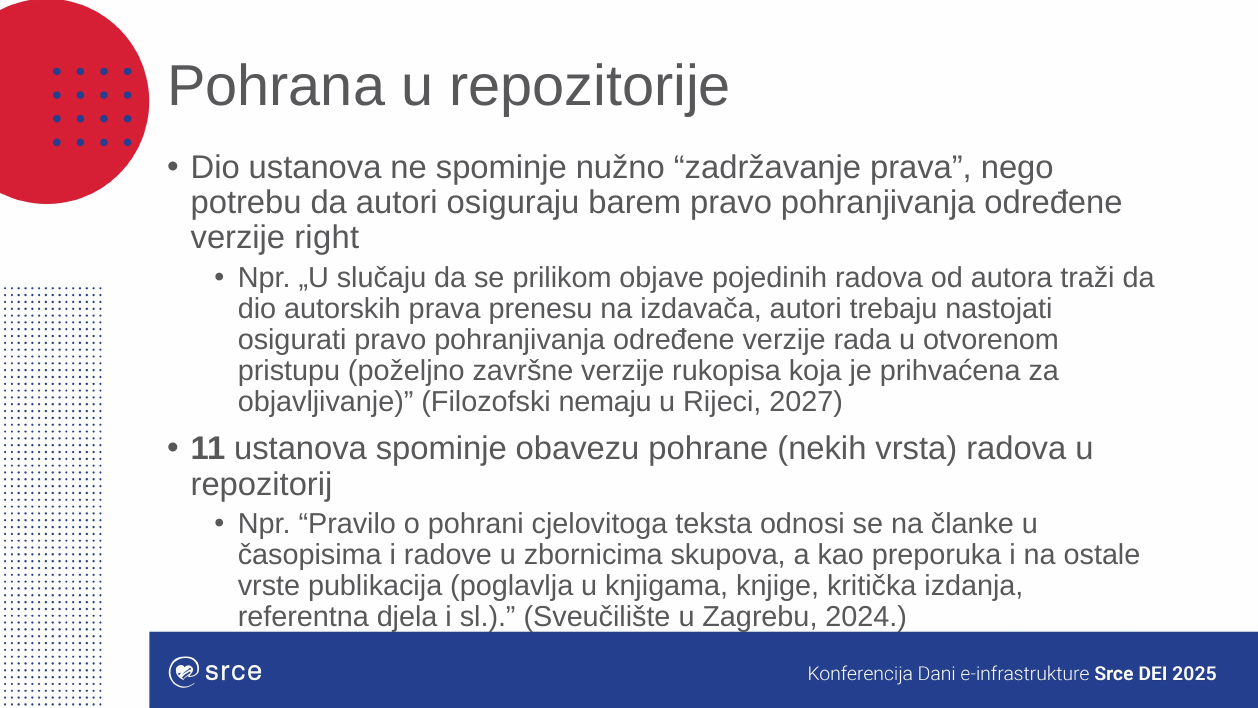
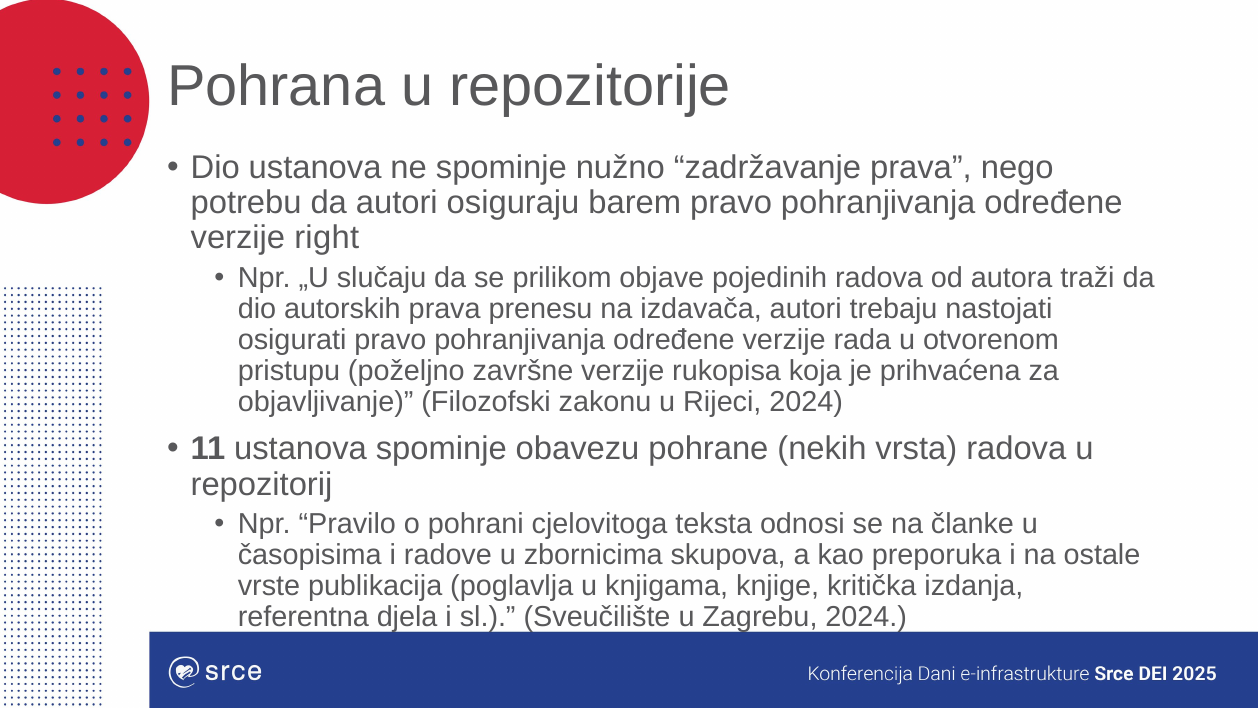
nemaju: nemaju -> zakonu
Rijeci 2027: 2027 -> 2024
